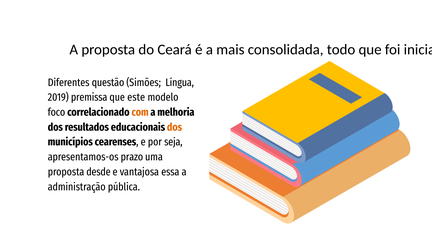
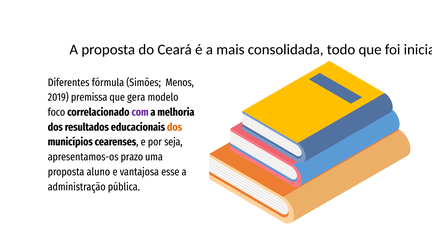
questão: questão -> fórmula
Língua: Língua -> Menos
este: este -> gera
com colour: orange -> purple
desde: desde -> aluno
essa: essa -> esse
